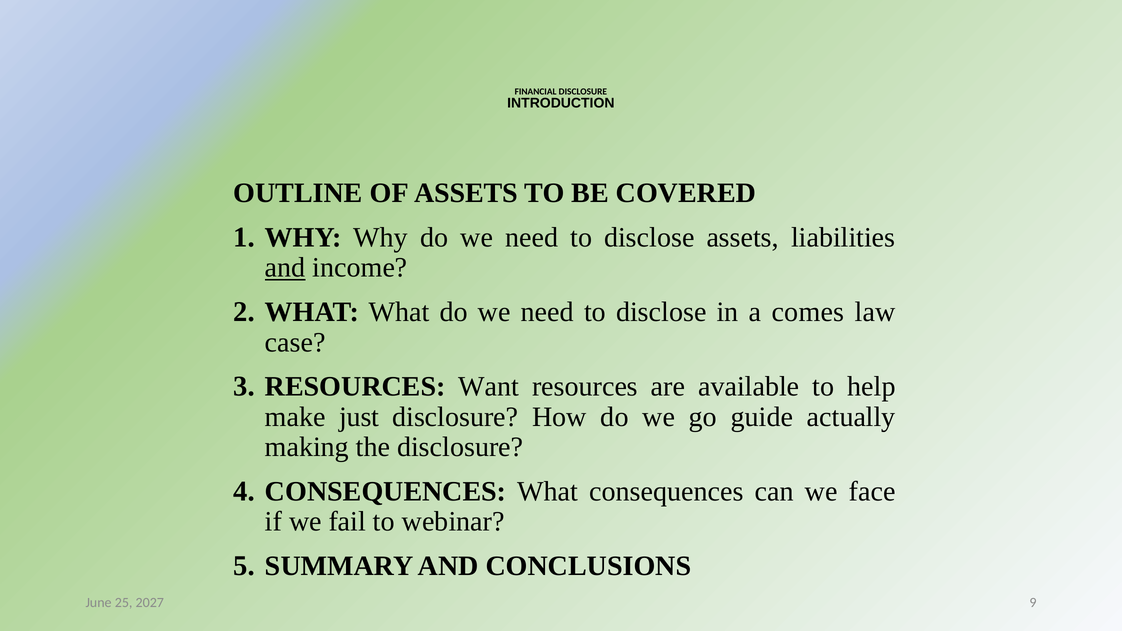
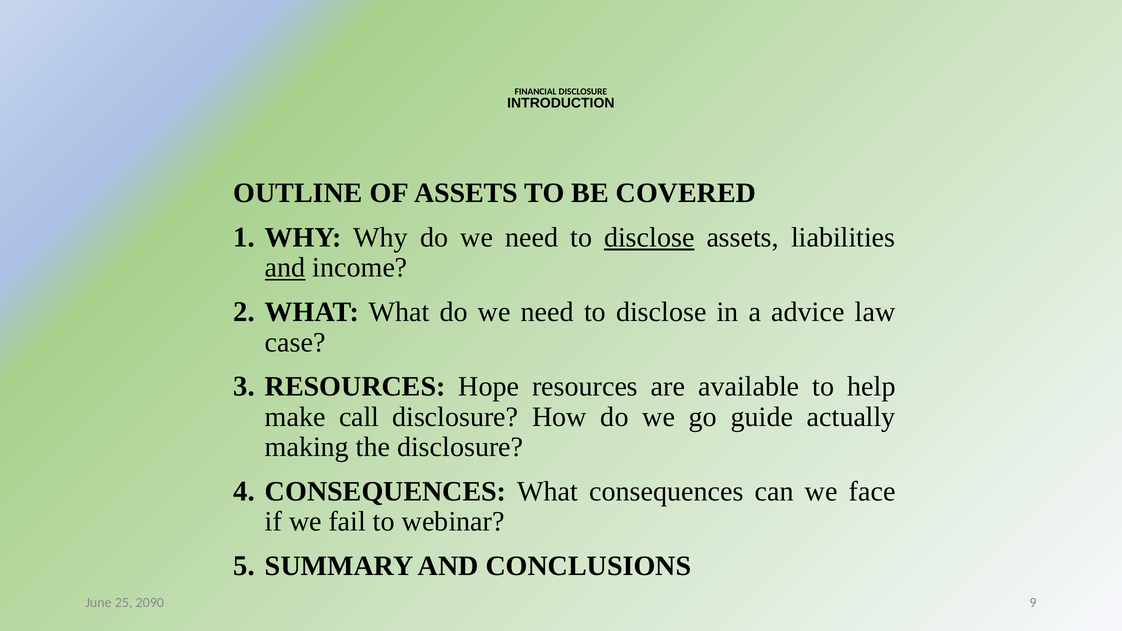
disclose at (649, 237) underline: none -> present
comes: comes -> advice
Want: Want -> Hope
just: just -> call
2027: 2027 -> 2090
